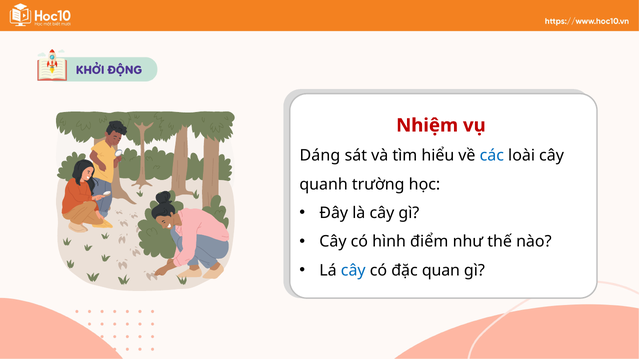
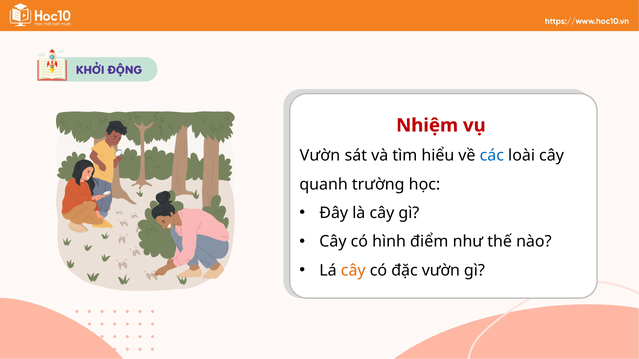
Dáng at (320, 156): Dáng -> Vườn
cây at (353, 271) colour: blue -> orange
đặc quan: quan -> vườn
